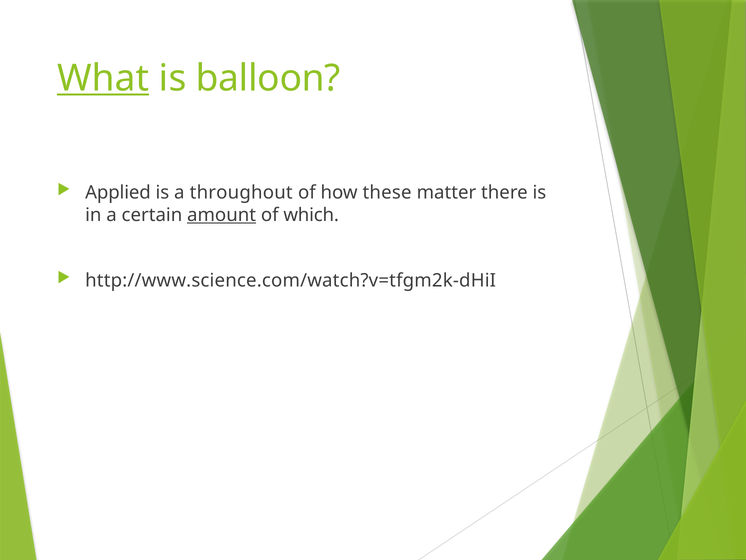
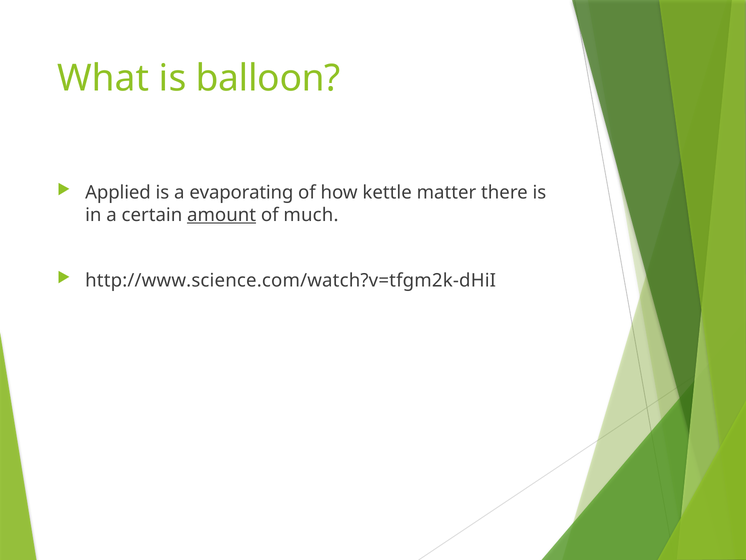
What underline: present -> none
throughout: throughout -> evaporating
these: these -> kettle
which: which -> much
